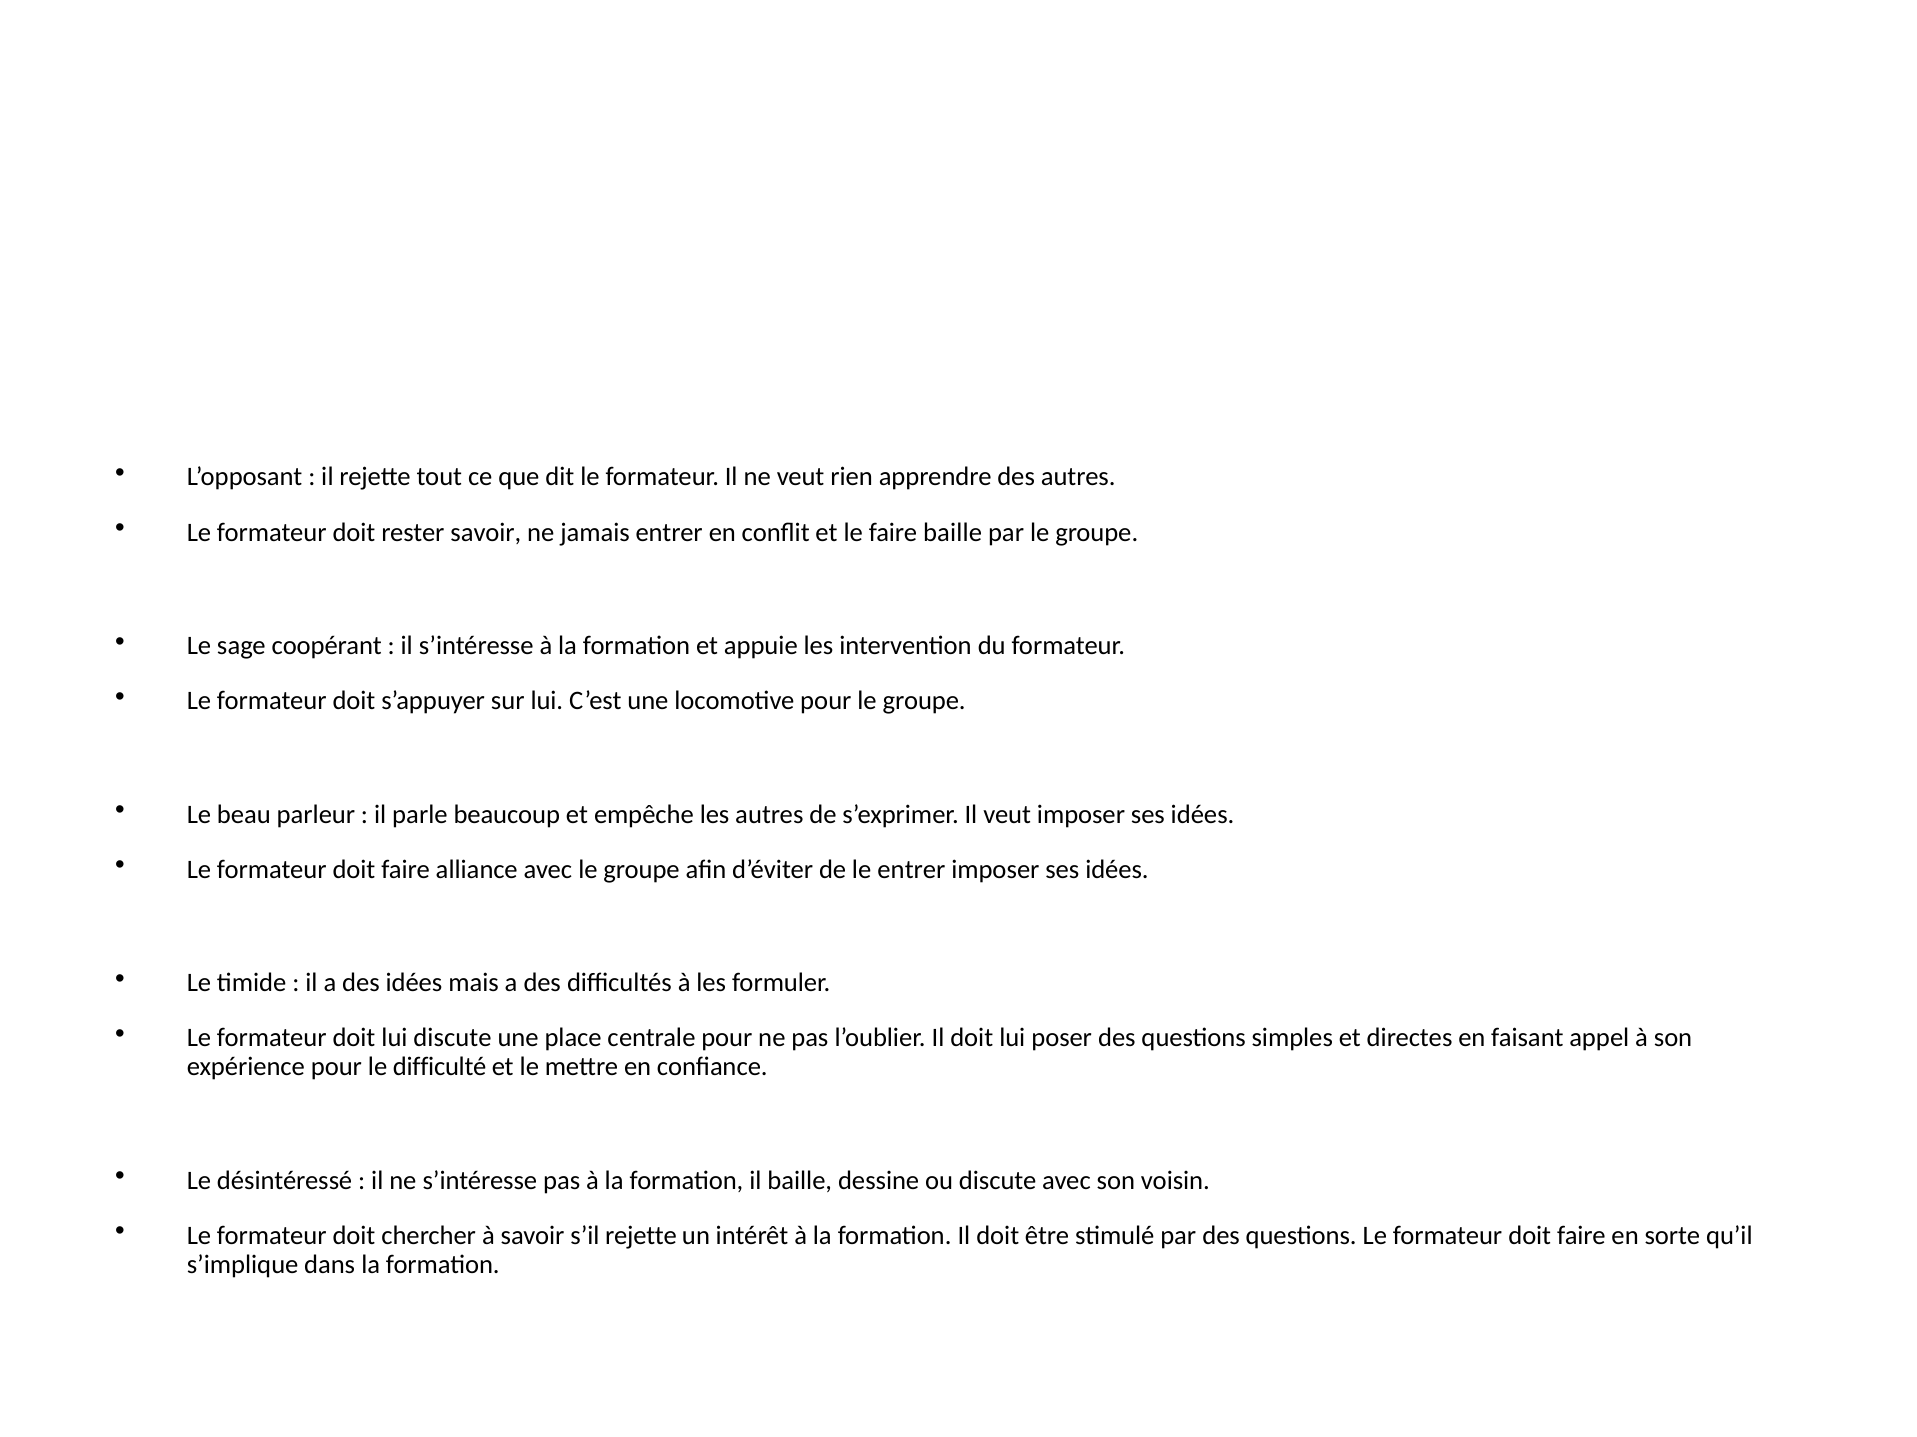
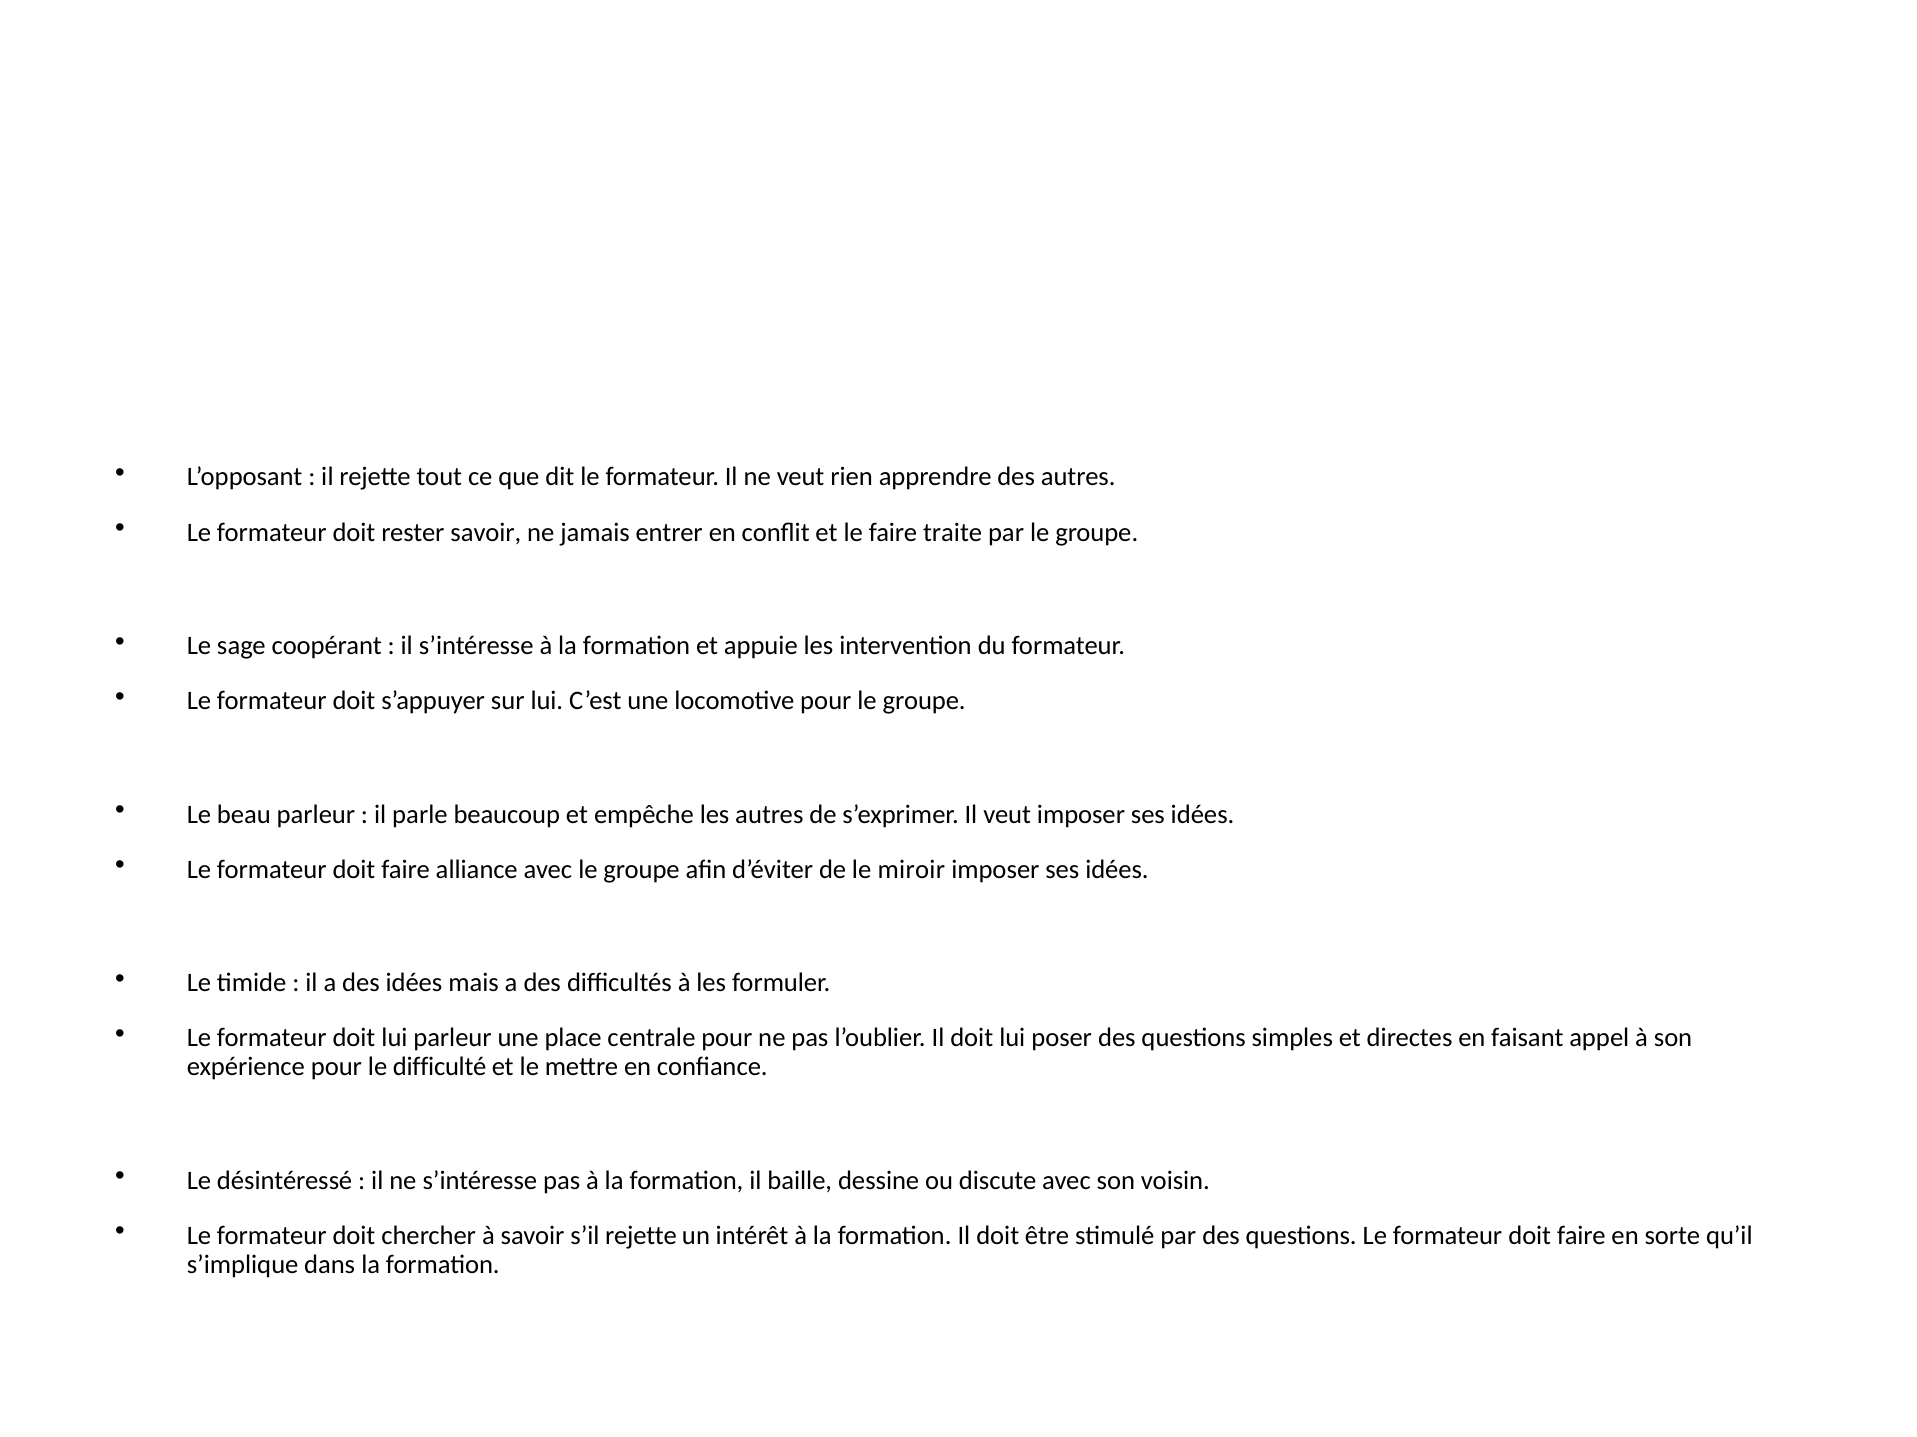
faire baille: baille -> traite
le entrer: entrer -> miroir
lui discute: discute -> parleur
